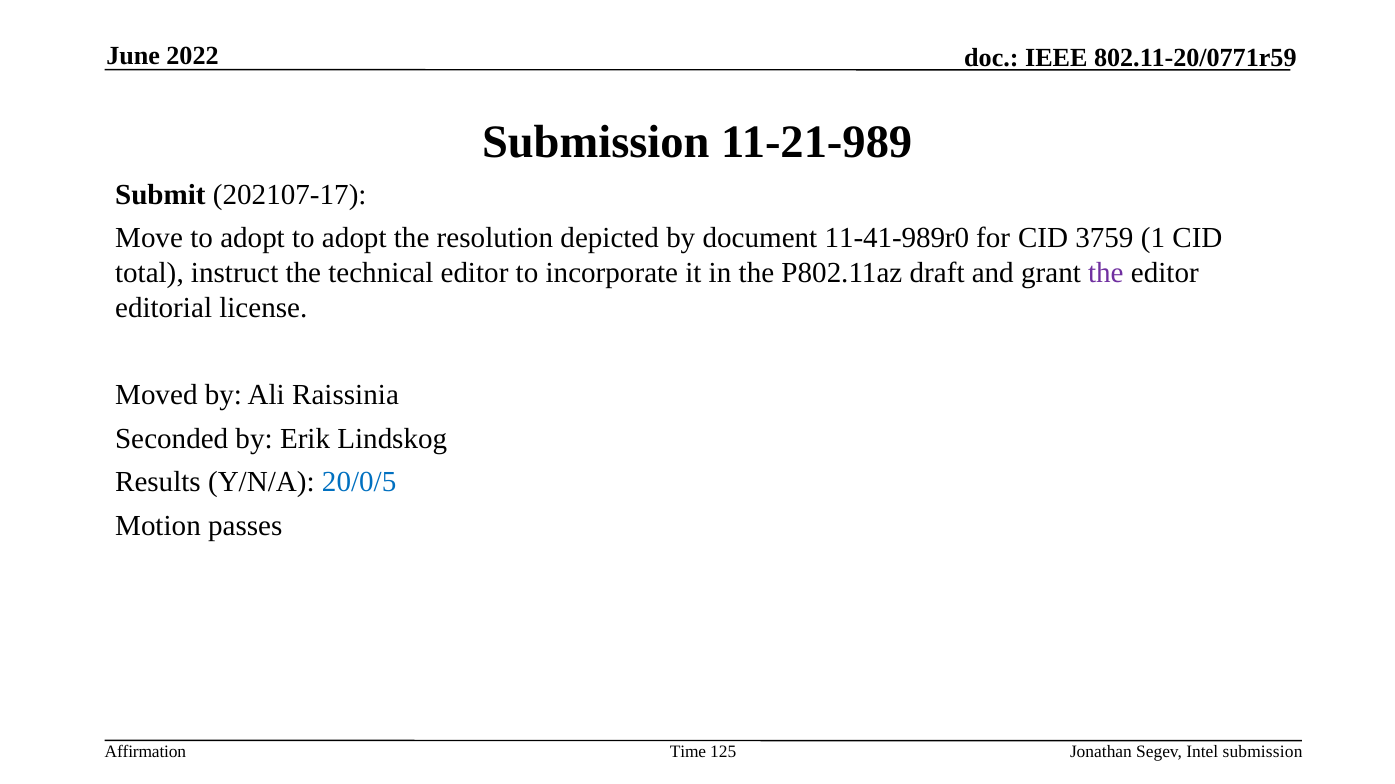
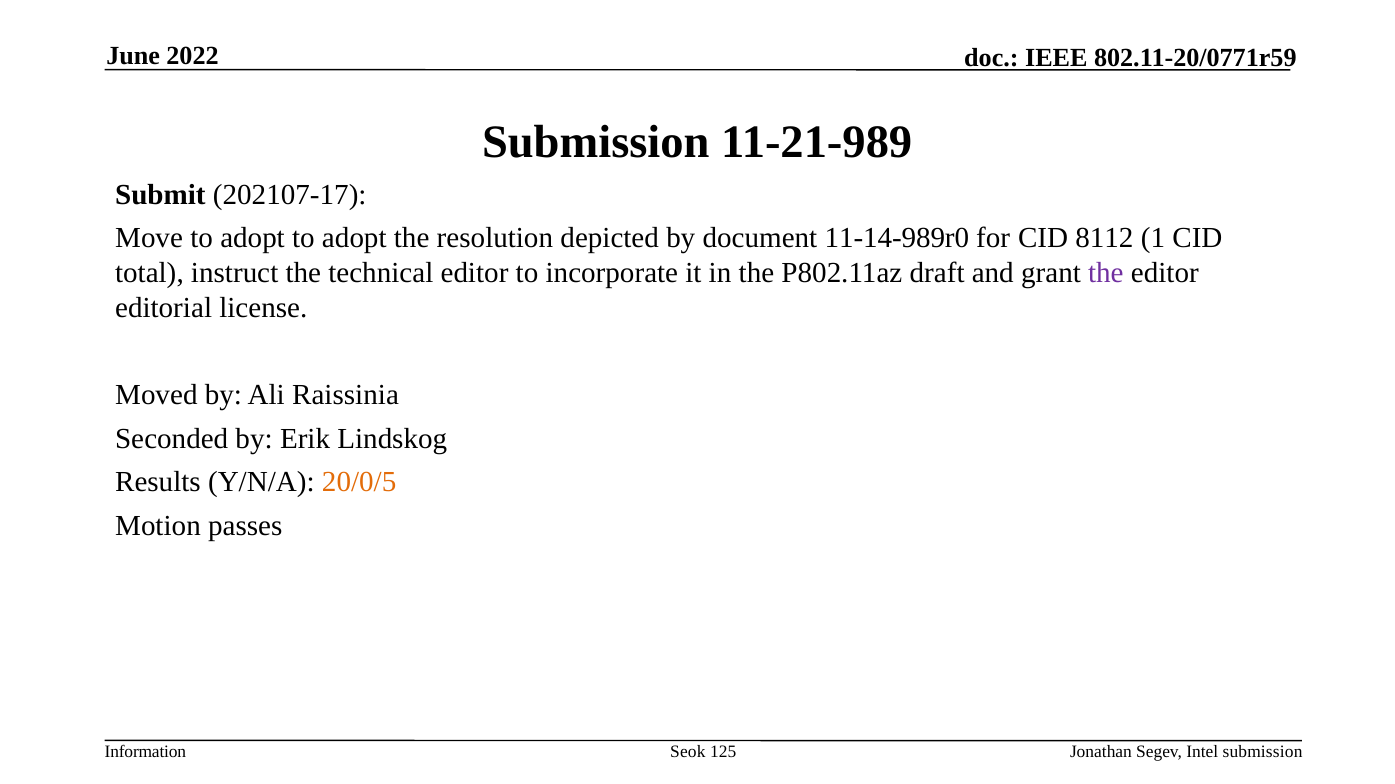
11-41-989r0: 11-41-989r0 -> 11-14-989r0
3759: 3759 -> 8112
20/0/5 colour: blue -> orange
Affirmation: Affirmation -> Information
Time: Time -> Seok
